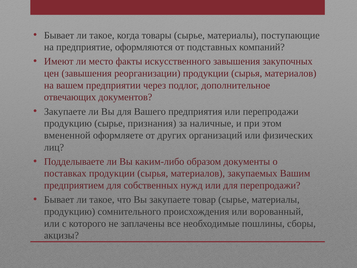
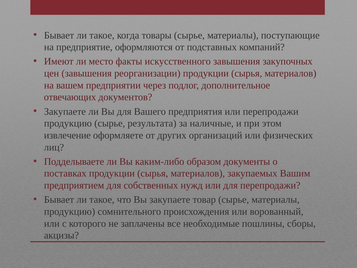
признания: признания -> результата
вмененной: вмененной -> извлечение
